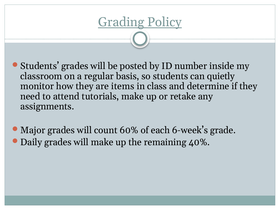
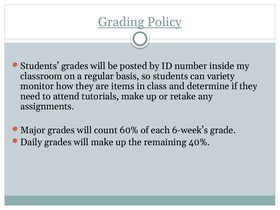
quietly: quietly -> variety
